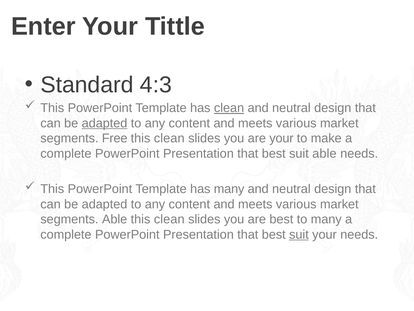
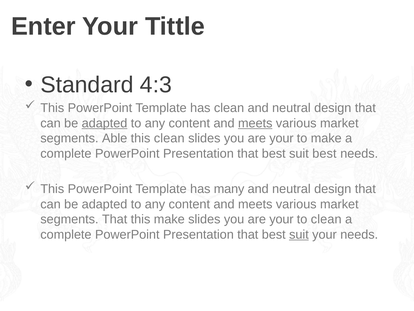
clean at (229, 108) underline: present -> none
meets at (255, 123) underline: none -> present
Free: Free -> Able
suit able: able -> best
segments Able: Able -> That
clean at (169, 219): clean -> make
best at (281, 219): best -> your
to many: many -> clean
